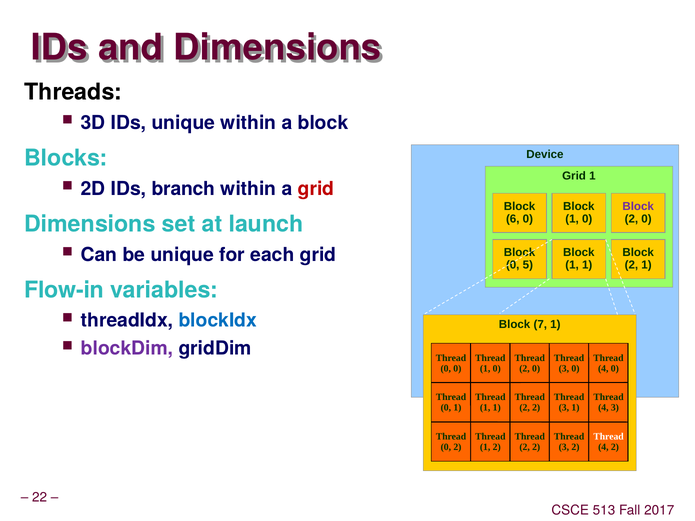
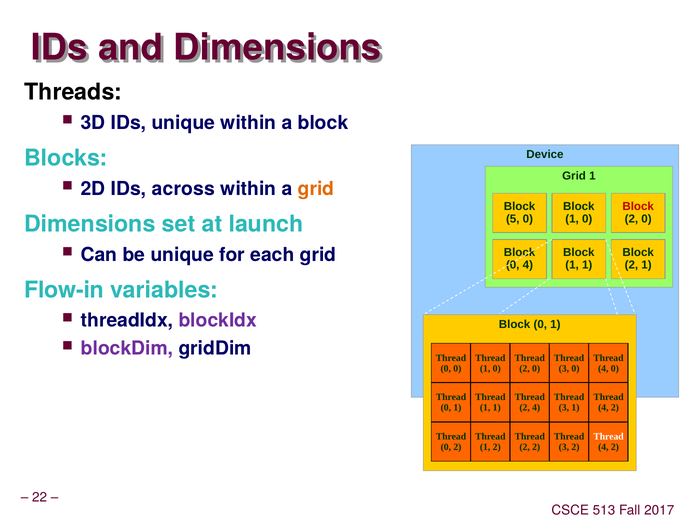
branch: branch -> across
grid at (316, 189) colour: red -> orange
Block at (638, 206) colour: purple -> red
6: 6 -> 5
0 5: 5 -> 4
blockIdx colour: blue -> purple
7 at (540, 324): 7 -> 0
2 at (536, 408): 2 -> 4
3 at (615, 408): 3 -> 2
